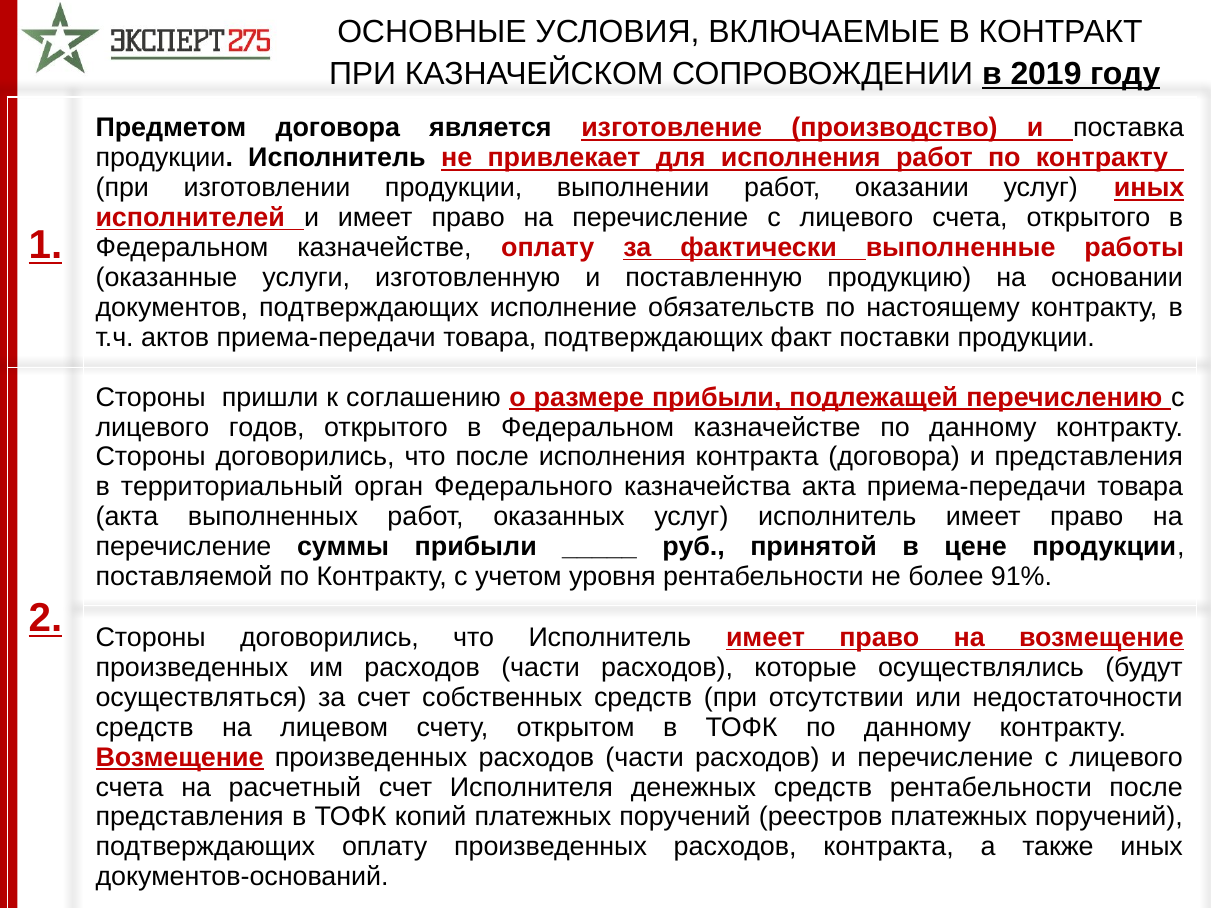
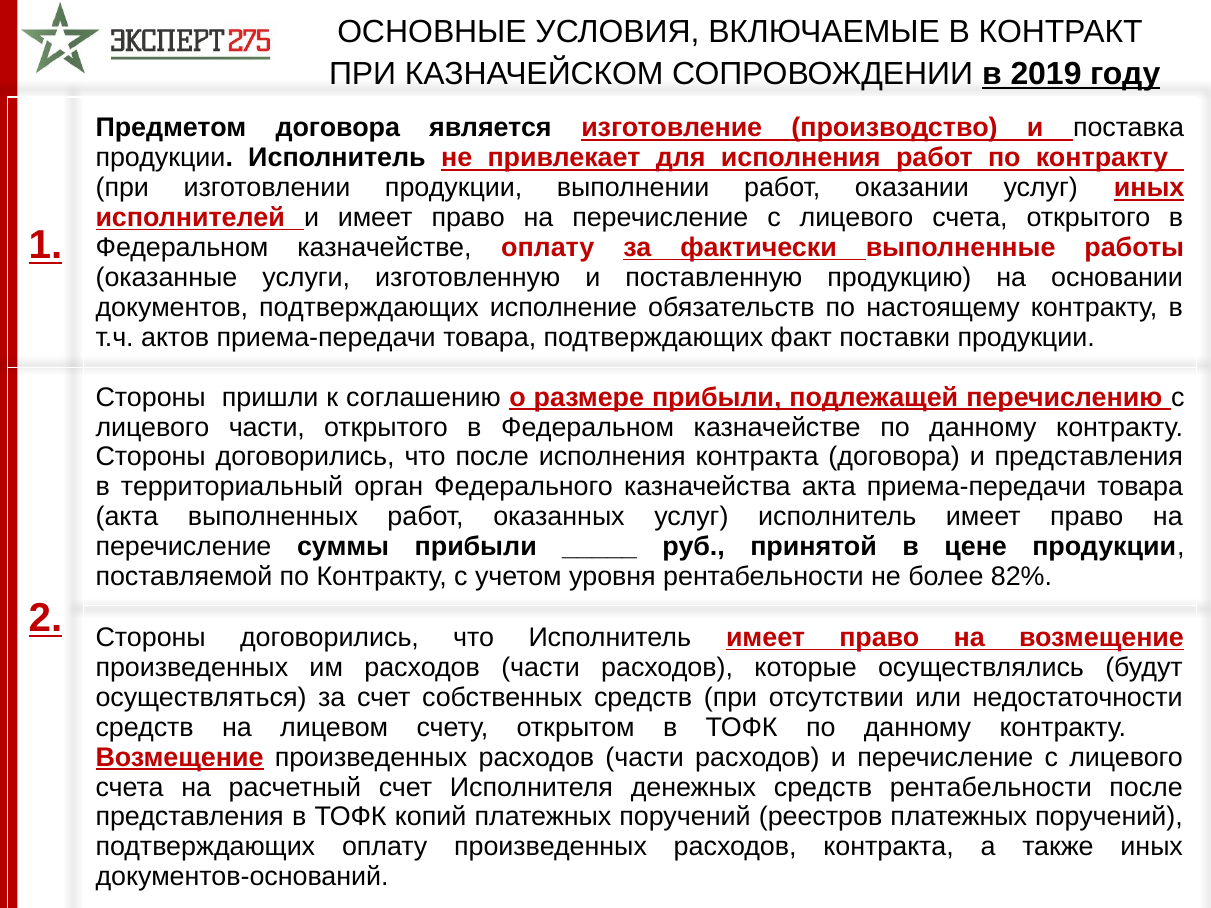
лицевого годов: годов -> части
91%: 91% -> 82%
